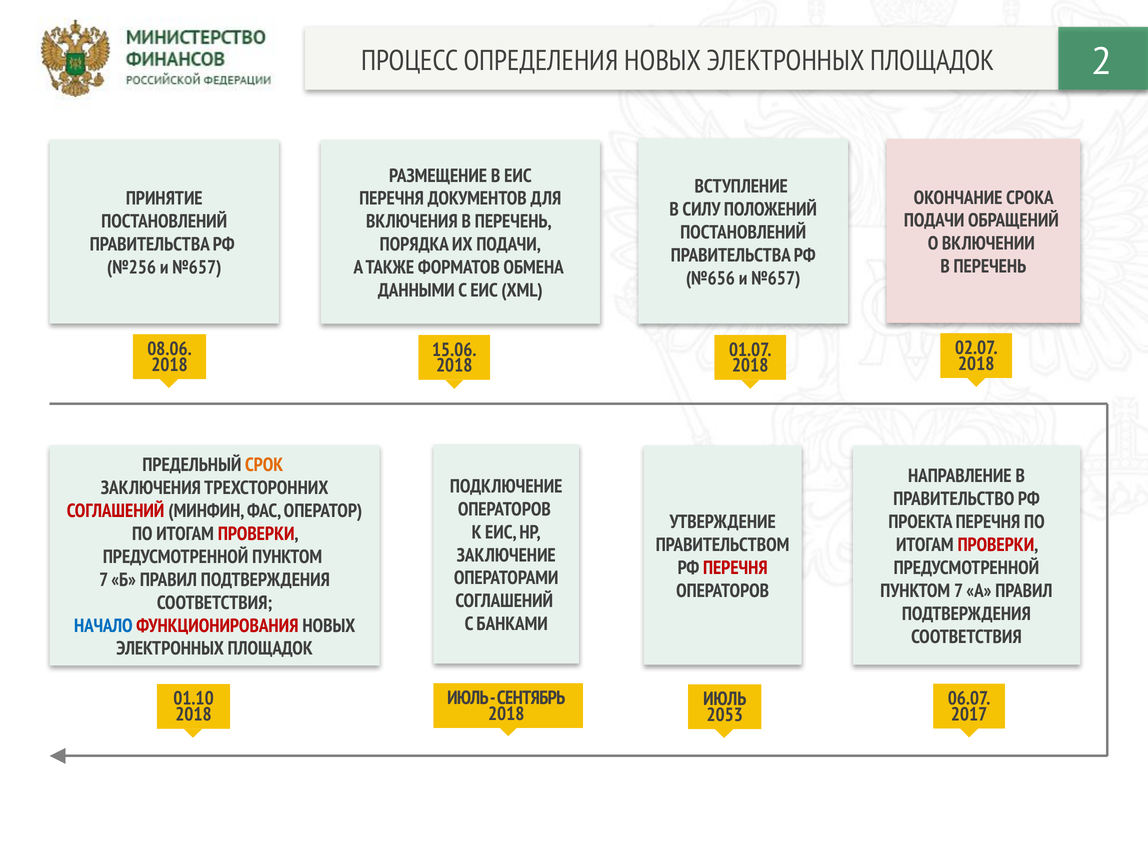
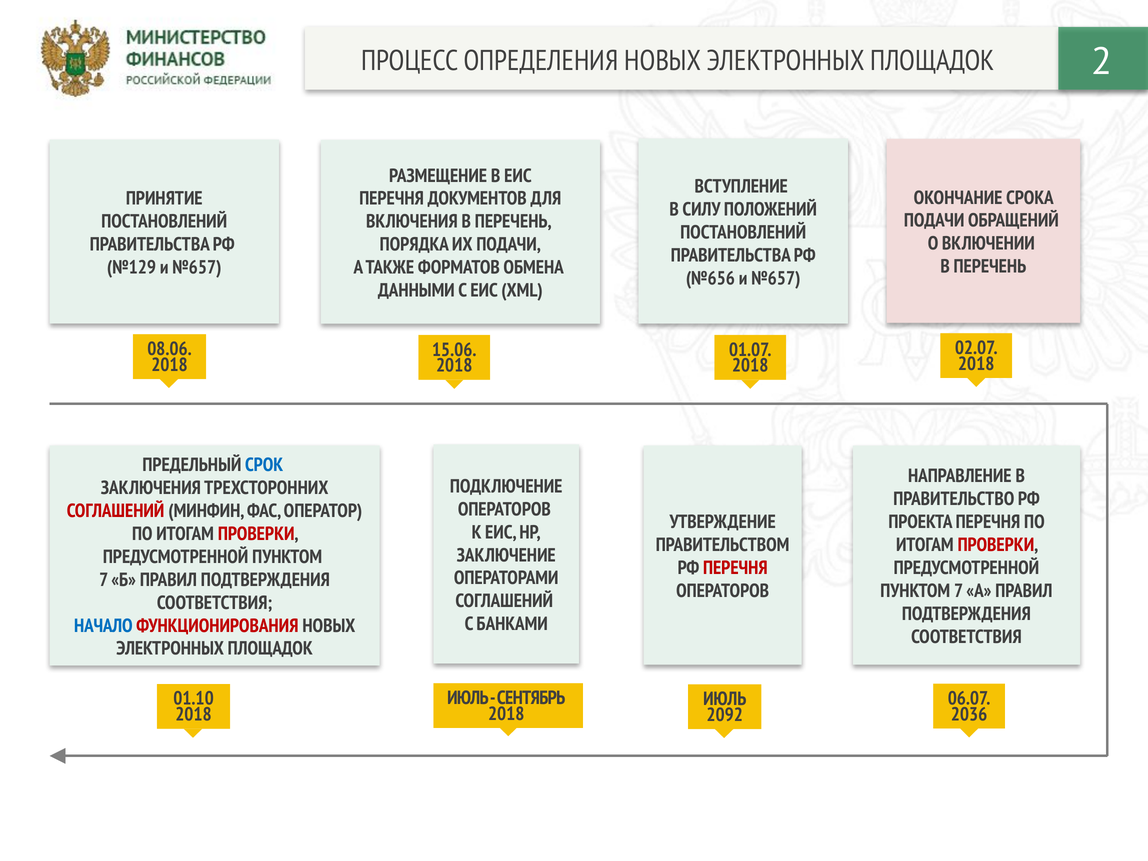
№256: №256 -> №129
СРОК colour: orange -> blue
2017: 2017 -> 2036
2053: 2053 -> 2092
